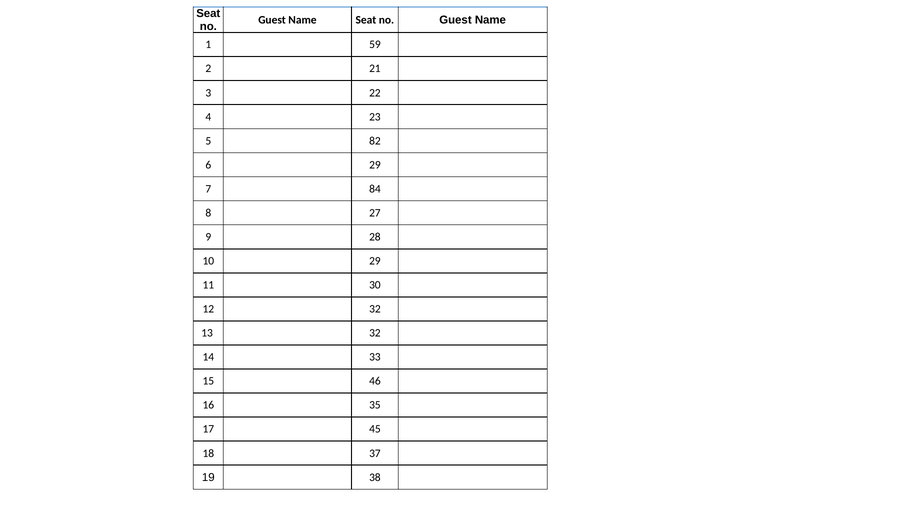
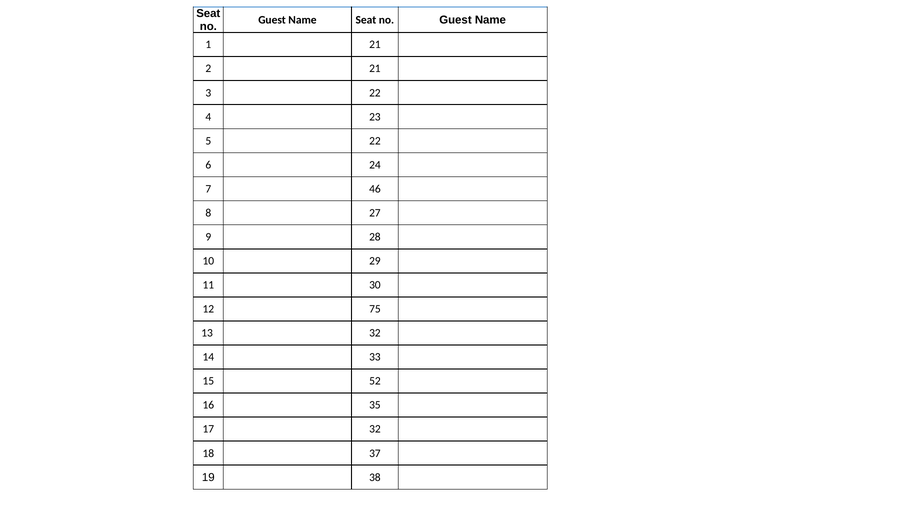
1 59: 59 -> 21
5 82: 82 -> 22
6 29: 29 -> 24
84: 84 -> 46
12 32: 32 -> 75
46: 46 -> 52
17 45: 45 -> 32
